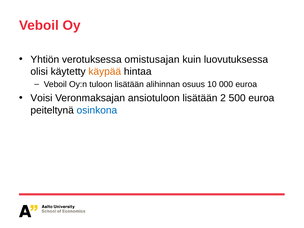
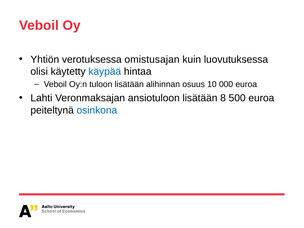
käypää colour: orange -> blue
Voisi: Voisi -> Lahti
2: 2 -> 8
